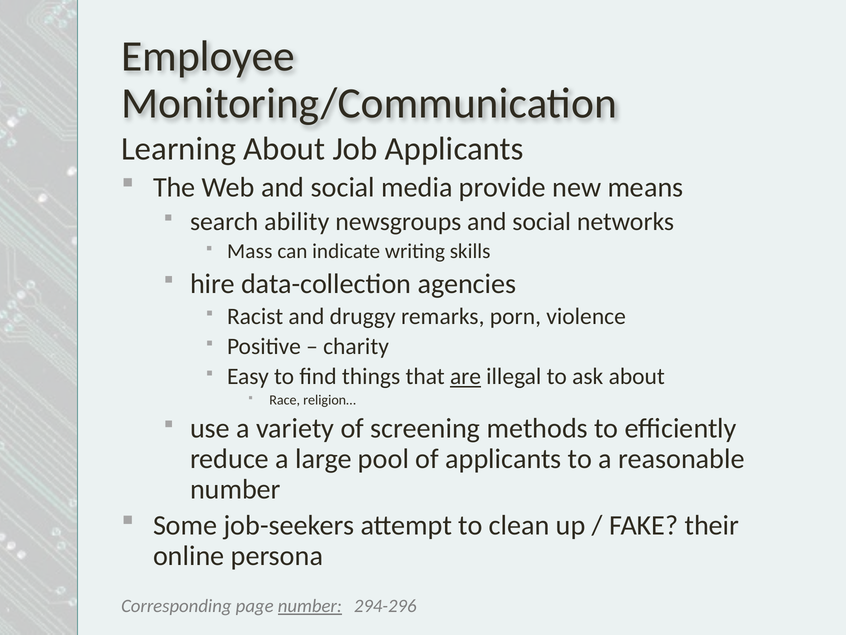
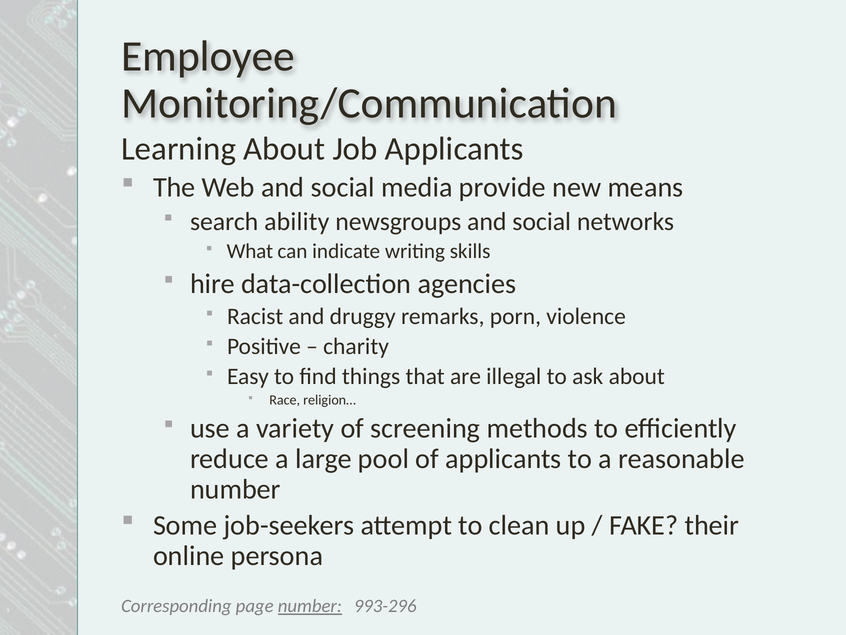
Mass: Mass -> What
are underline: present -> none
294-296: 294-296 -> 993-296
